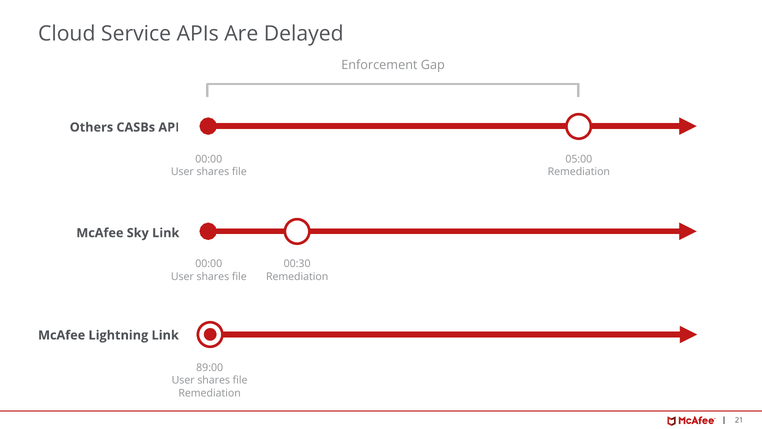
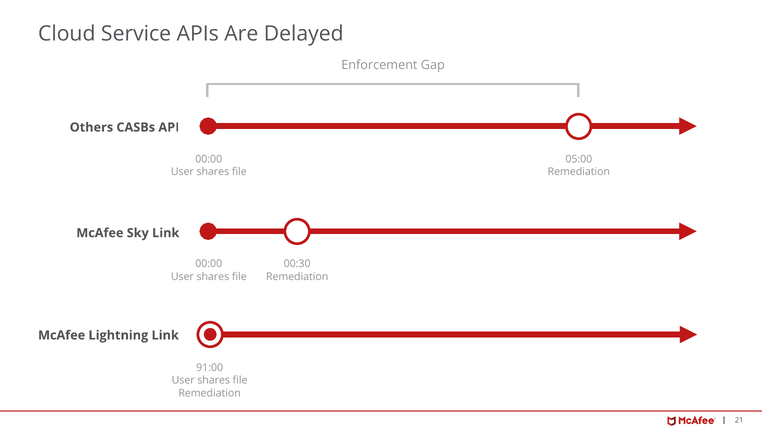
89:00: 89:00 -> 91:00
